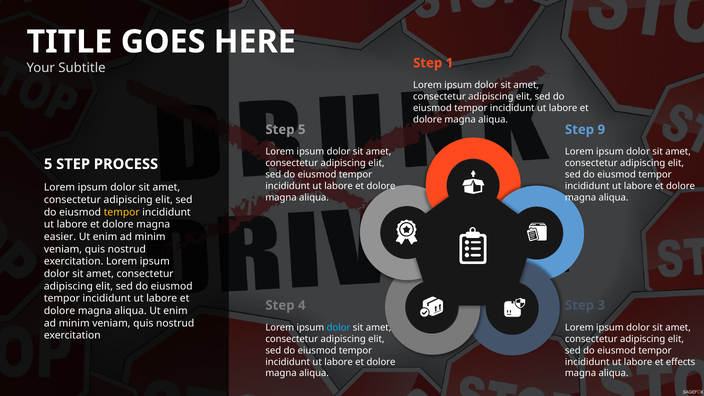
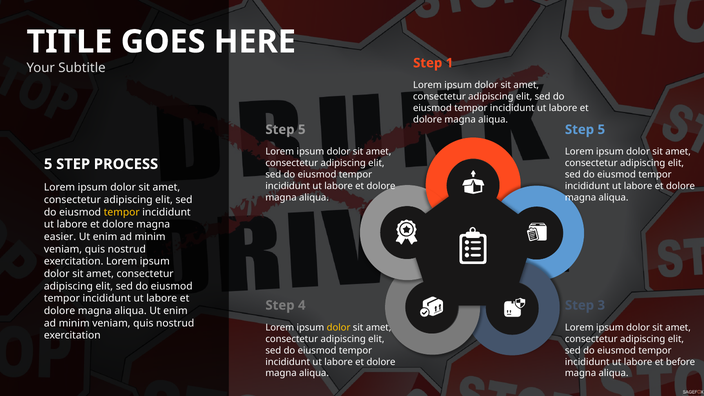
9 at (601, 130): 9 -> 5
dolor at (339, 327) colour: light blue -> yellow
effects: effects -> before
